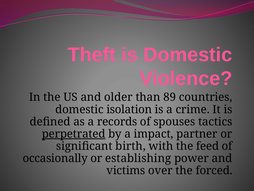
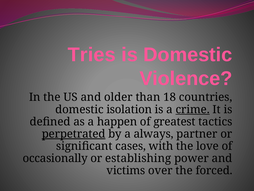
Theft: Theft -> Tries
89: 89 -> 18
crime underline: none -> present
records: records -> happen
spouses: spouses -> greatest
impact: impact -> always
birth: birth -> cases
feed: feed -> love
